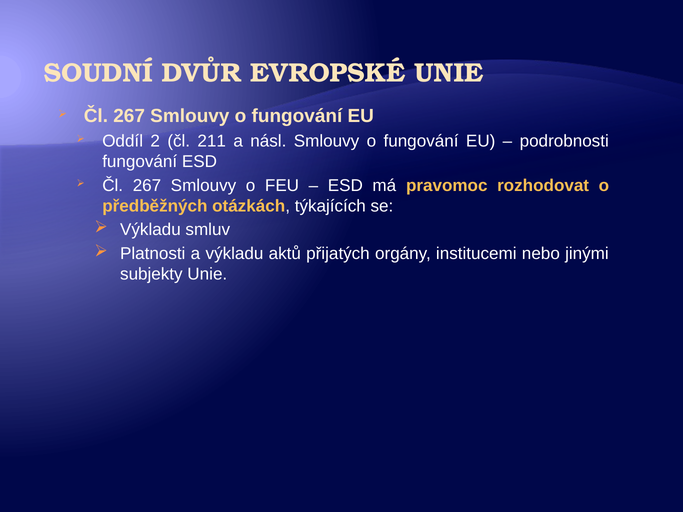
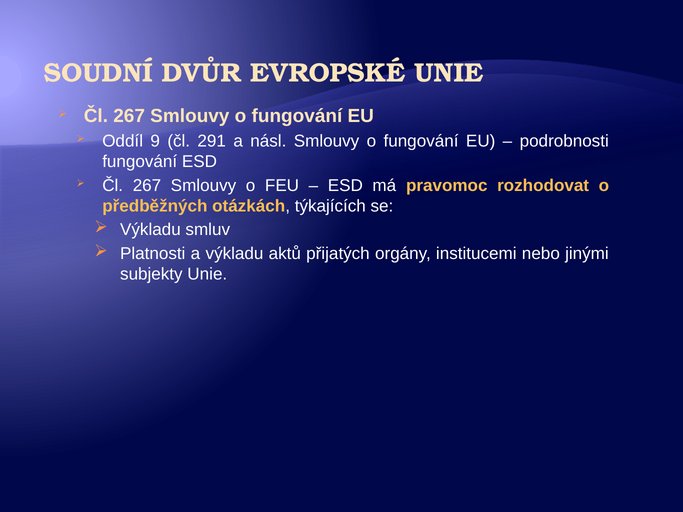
2: 2 -> 9
211: 211 -> 291
